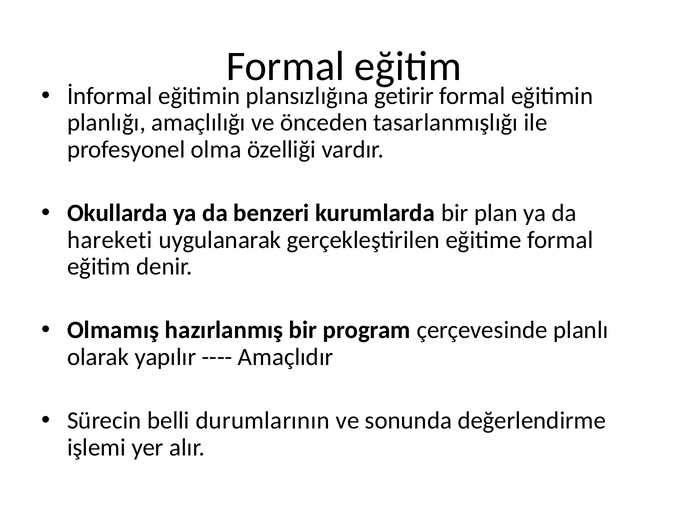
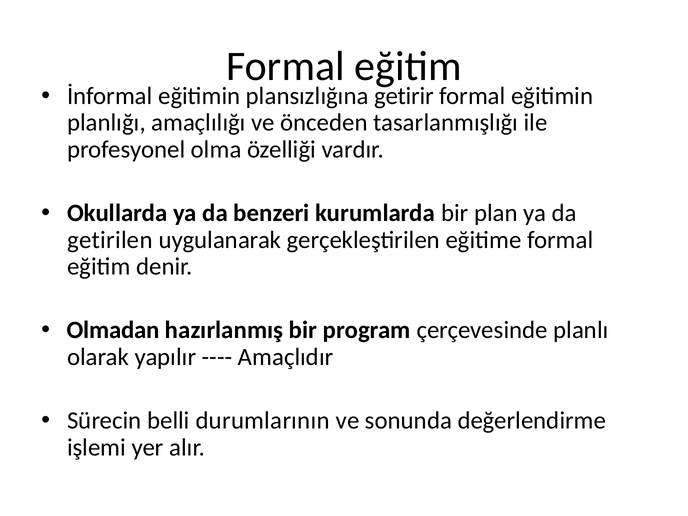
hareketi: hareketi -> getirilen
Olmamış: Olmamış -> Olmadan
